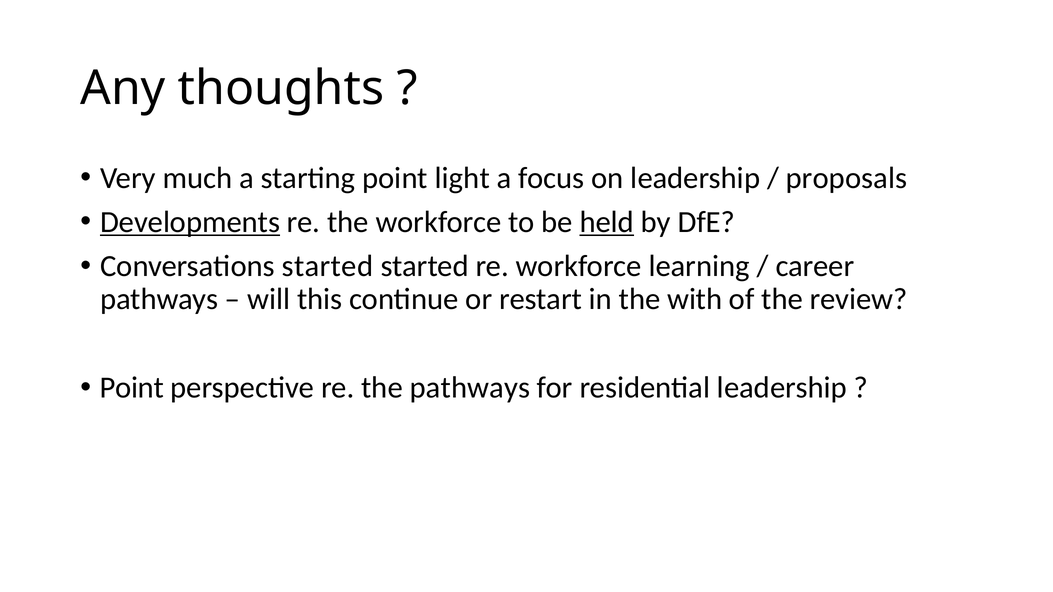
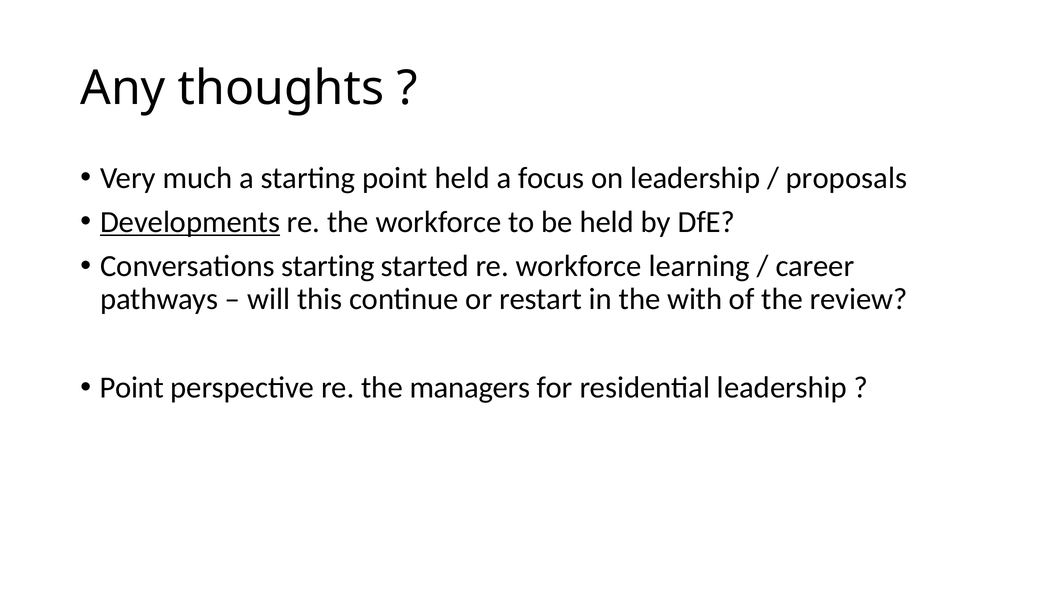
point light: light -> held
held at (607, 222) underline: present -> none
Conversations started: started -> starting
the pathways: pathways -> managers
